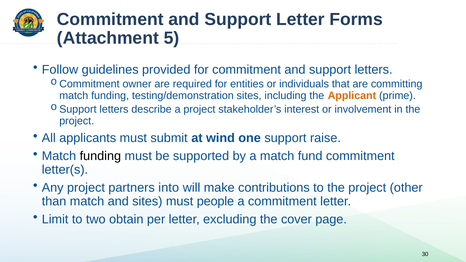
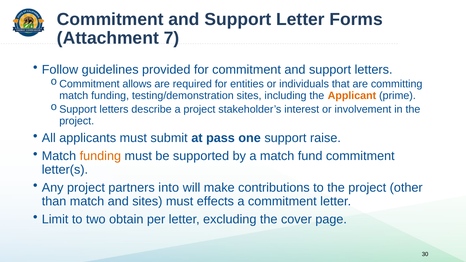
5: 5 -> 7
owner: owner -> allows
wind: wind -> pass
funding at (100, 156) colour: black -> orange
people: people -> effects
